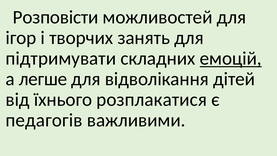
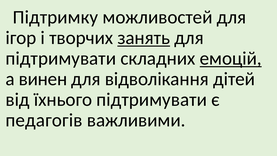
Розповісти: Розповісти -> Підтримку
занять underline: none -> present
легше: легше -> винен
їхнього розплакатися: розплакатися -> підтримувати
